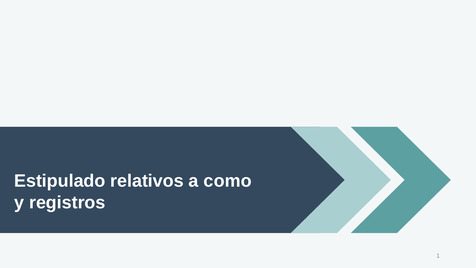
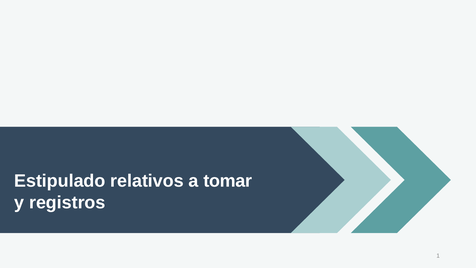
como: como -> tomar
